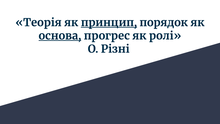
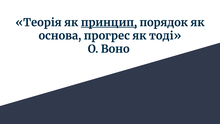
основа underline: present -> none
ролі: ролі -> тоді
Різні: Різні -> Воно
